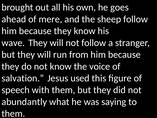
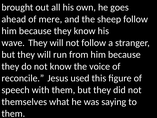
salvation: salvation -> reconcile
abundantly: abundantly -> themselves
